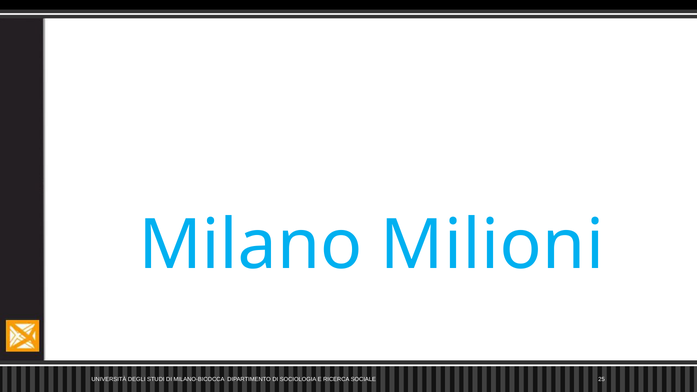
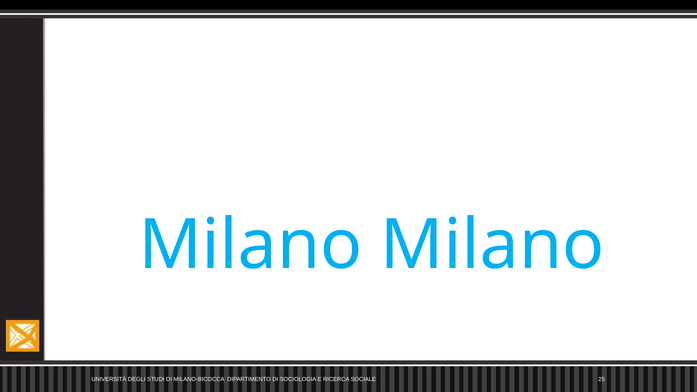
Milano Milioni: Milioni -> Milano
